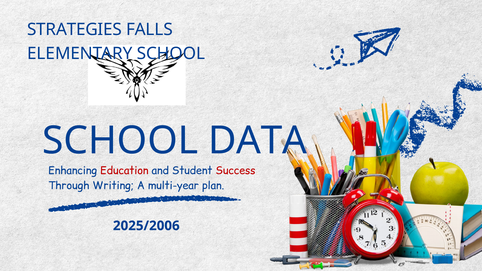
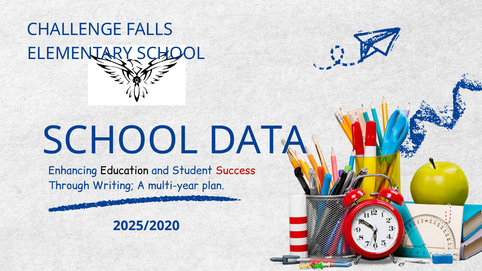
STRATEGIES: STRATEGIES -> CHALLENGE
Education colour: red -> black
2025/2006: 2025/2006 -> 2025/2020
